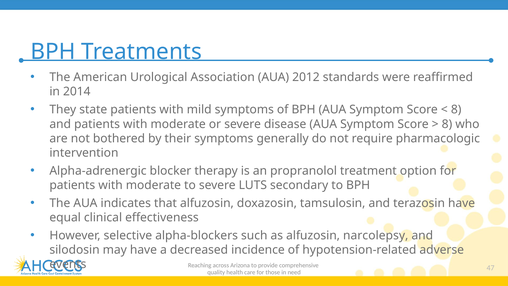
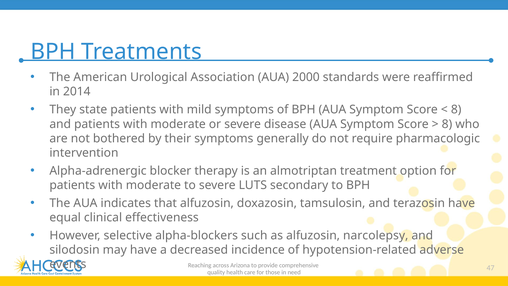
2012: 2012 -> 2000
propranolol: propranolol -> almotriptan
